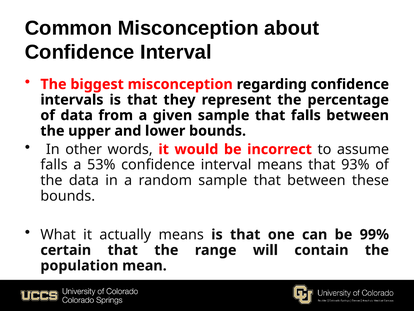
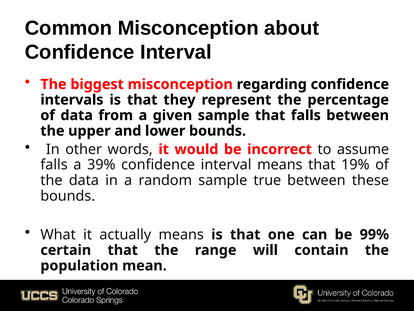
53%: 53% -> 39%
93%: 93% -> 19%
random sample that: that -> true
